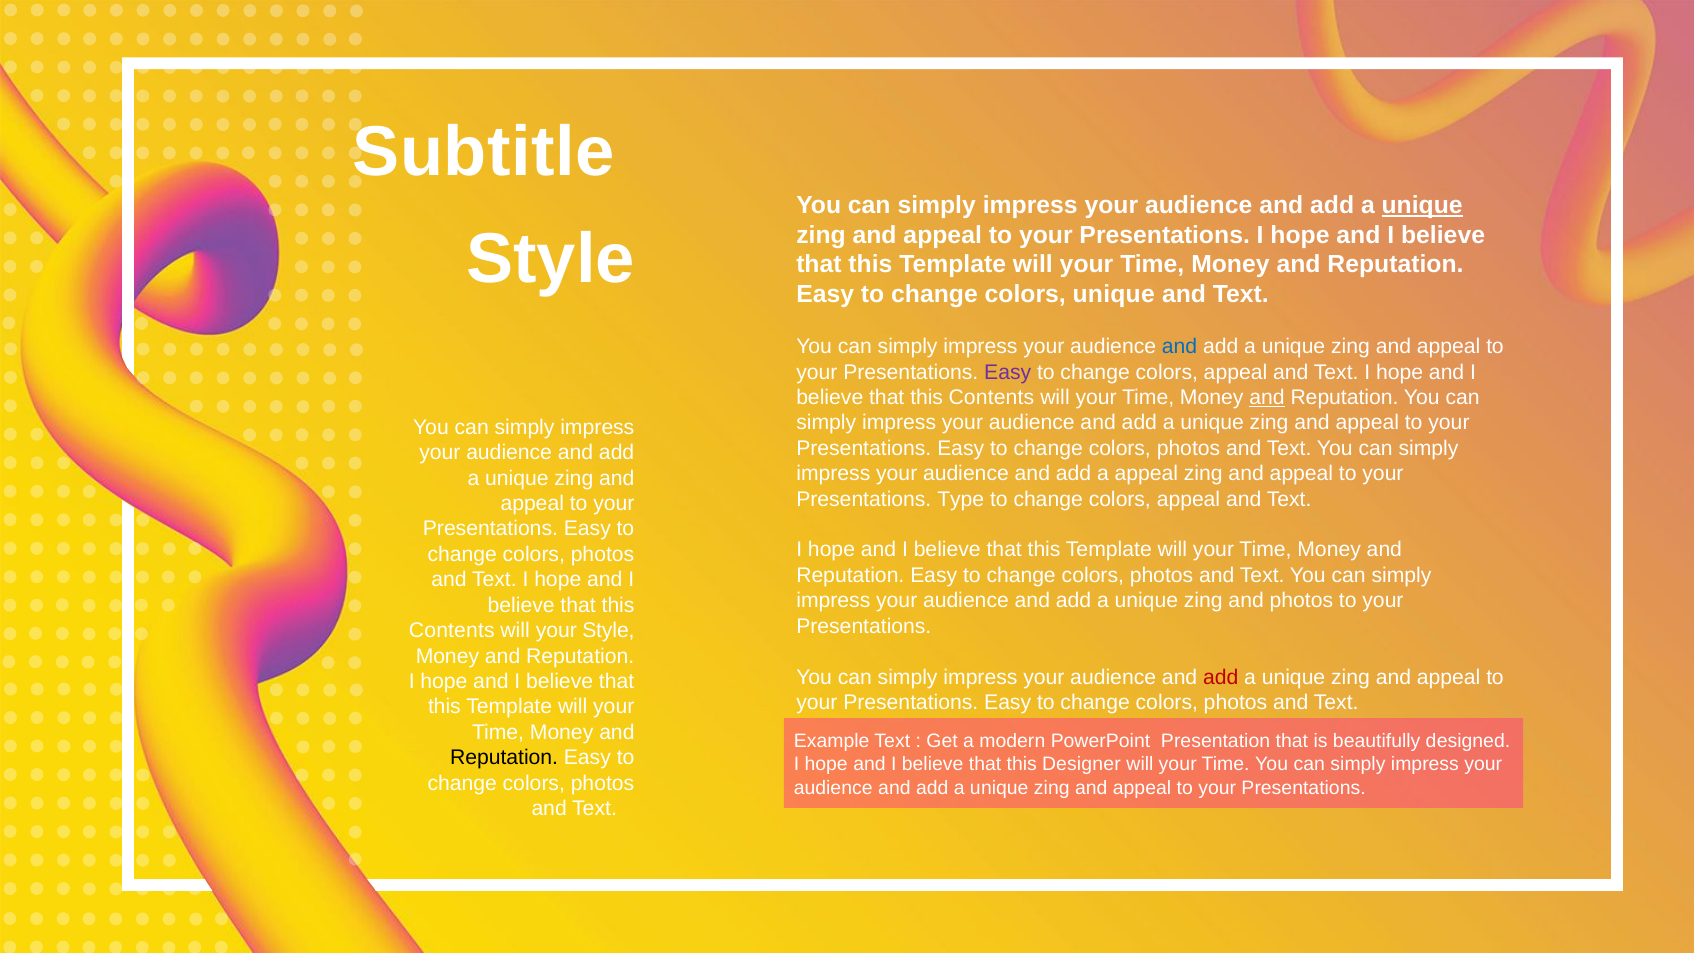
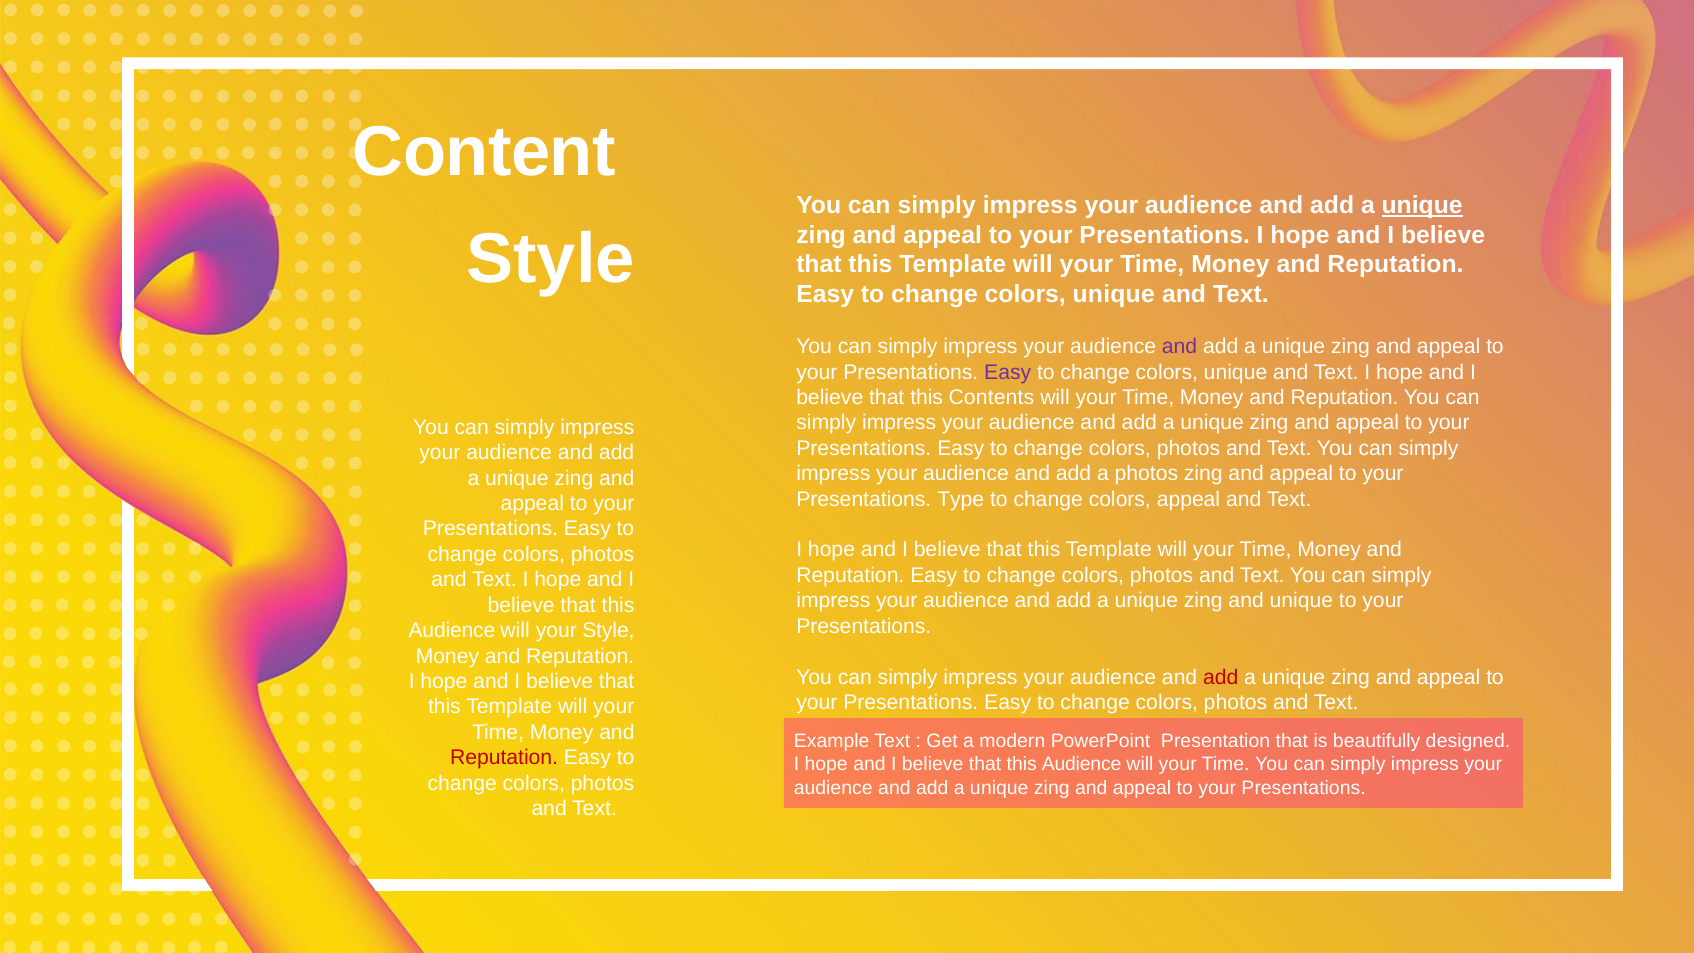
Subtitle: Subtitle -> Content
and at (1180, 347) colour: blue -> purple
appeal at (1236, 372): appeal -> unique
and at (1267, 397) underline: present -> none
a appeal: appeal -> photos
and photos: photos -> unique
Contents at (452, 631): Contents -> Audience
Reputation at (504, 758) colour: black -> red
Designer at (1081, 764): Designer -> Audience
